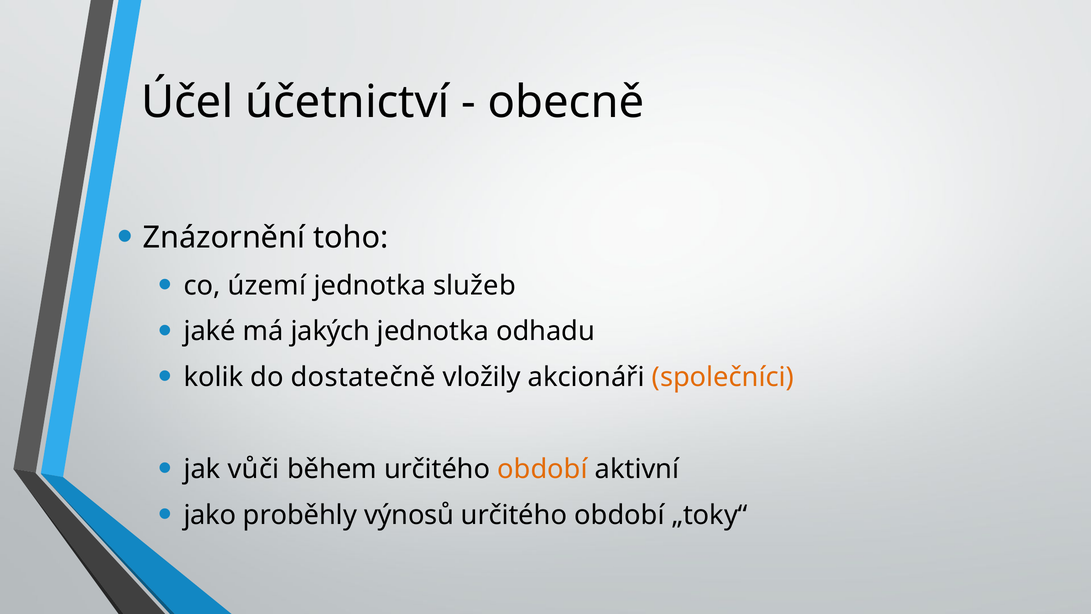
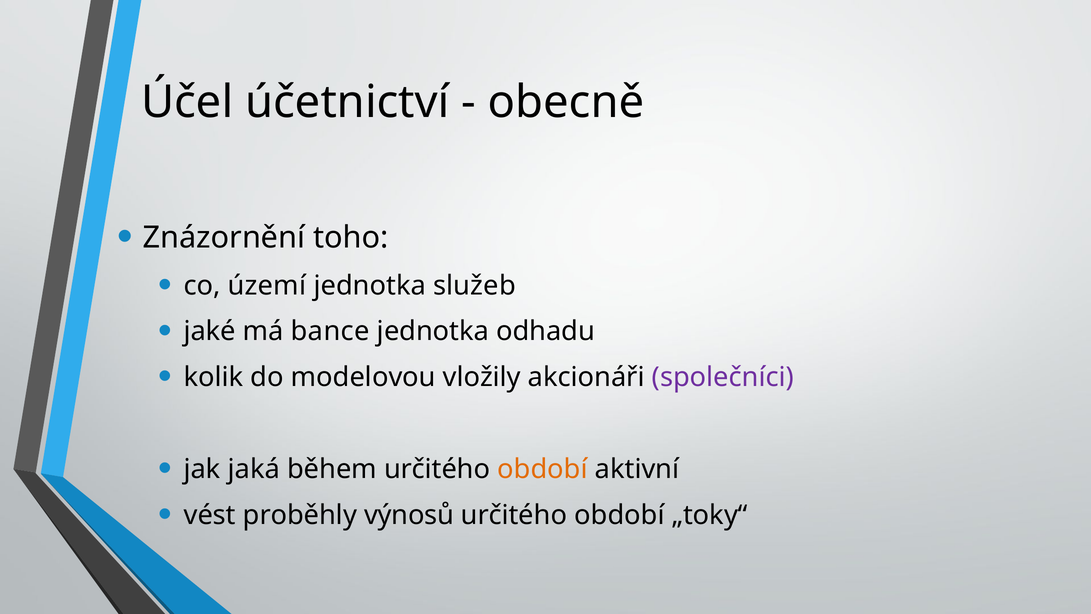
jakých: jakých -> bance
dostatečně: dostatečně -> modelovou
společníci colour: orange -> purple
vůči: vůči -> jaká
jako: jako -> vést
